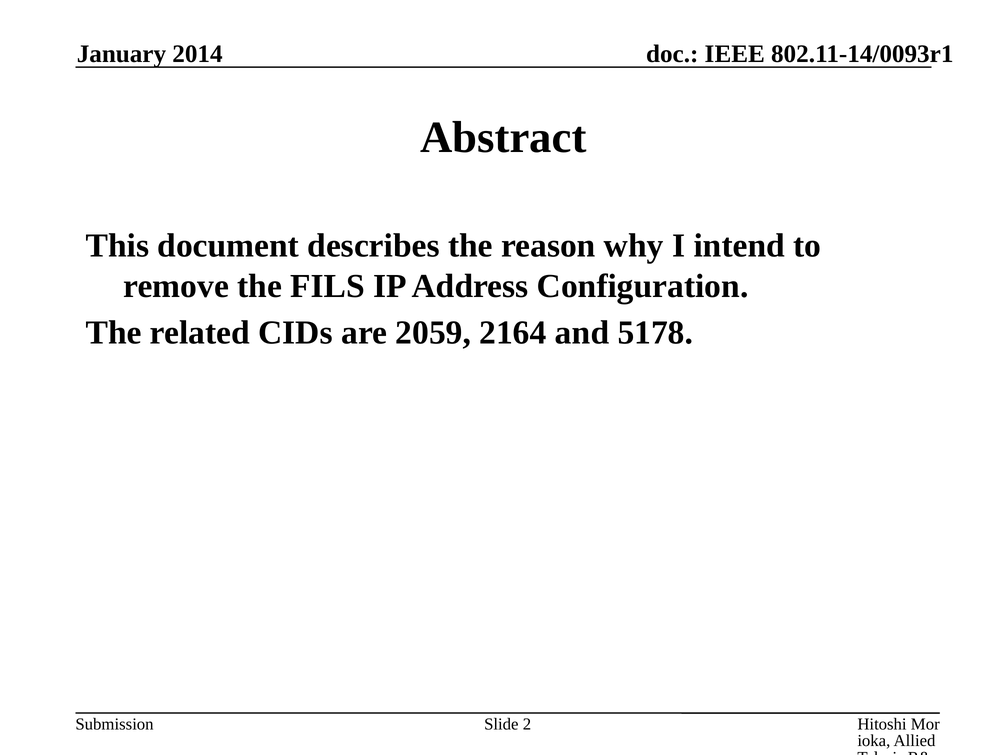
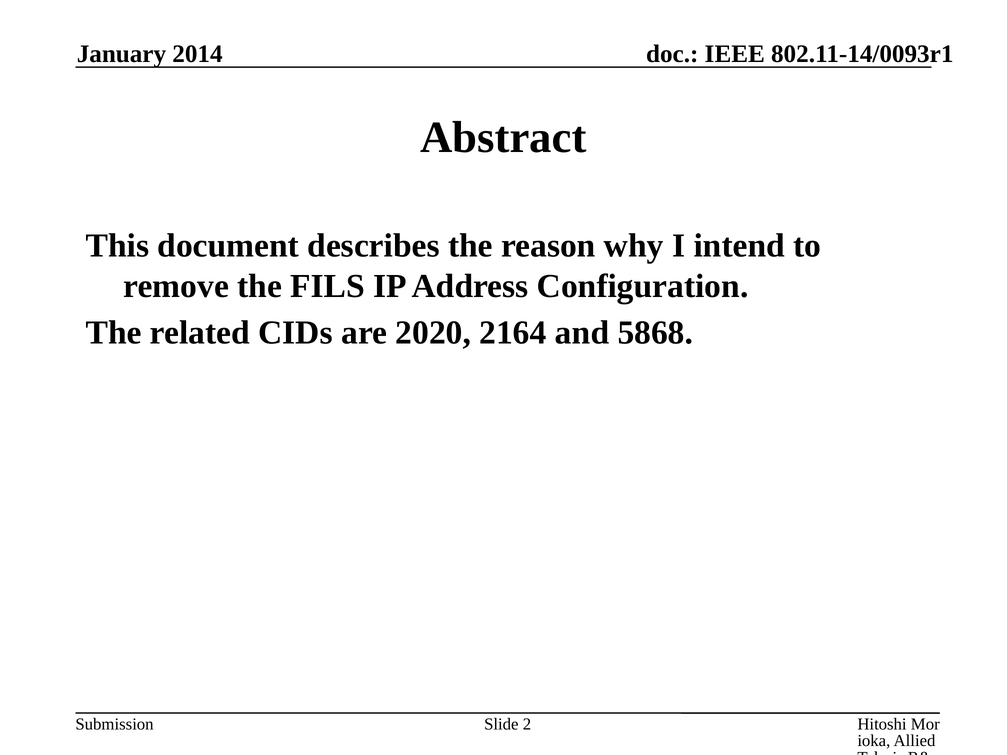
2059: 2059 -> 2020
5178: 5178 -> 5868
